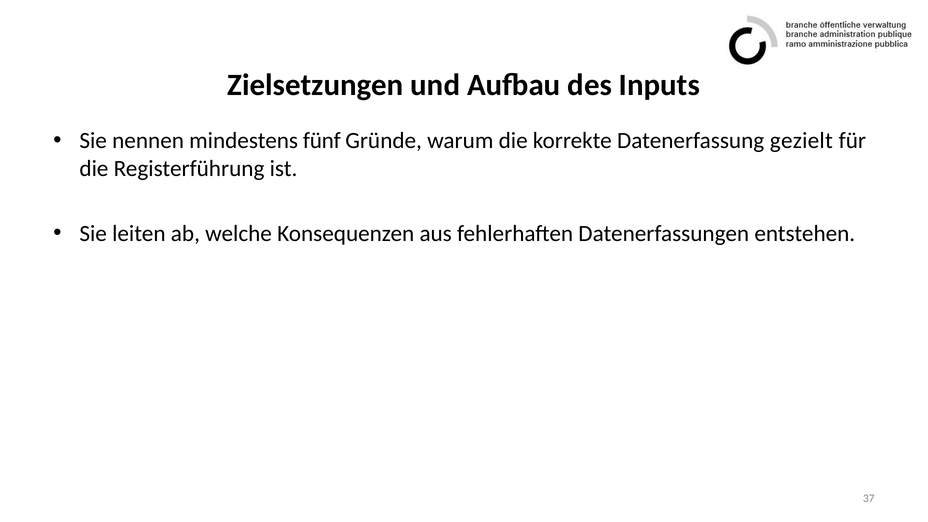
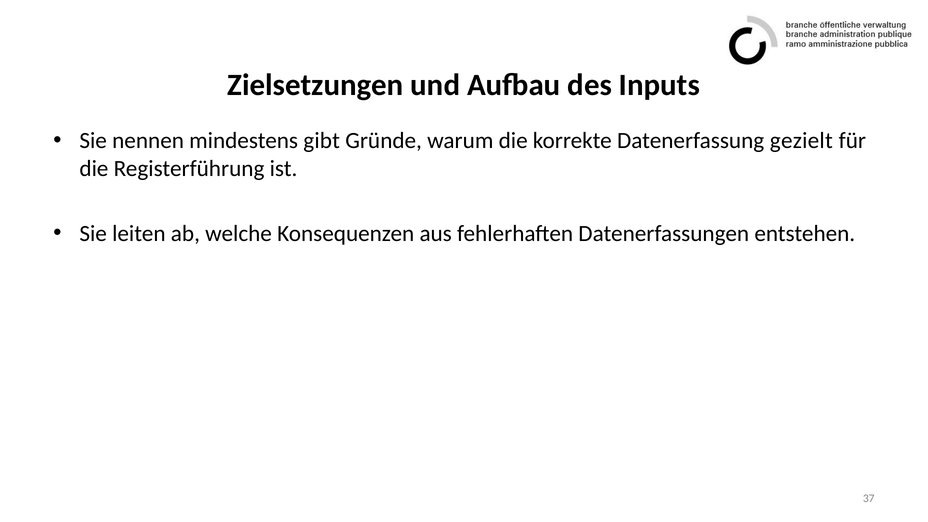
fünf: fünf -> gibt
